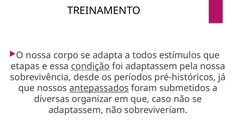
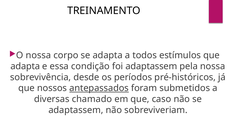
etapas at (25, 66): etapas -> adapta
condição underline: present -> none
organizar: organizar -> chamado
